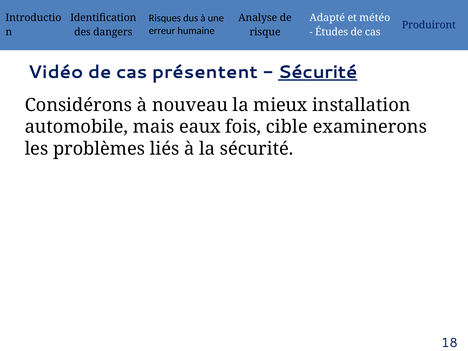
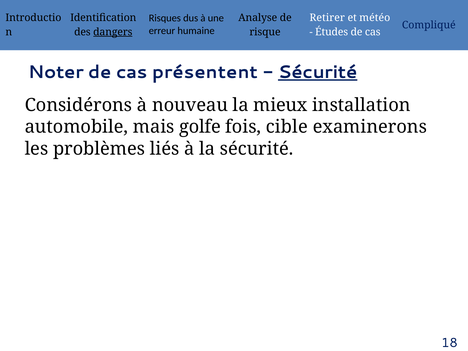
Adapté: Adapté -> Retirer
Produiront: Produiront -> Compliqué
dangers underline: none -> present
Vidéo: Vidéo -> Noter
eaux: eaux -> golfe
